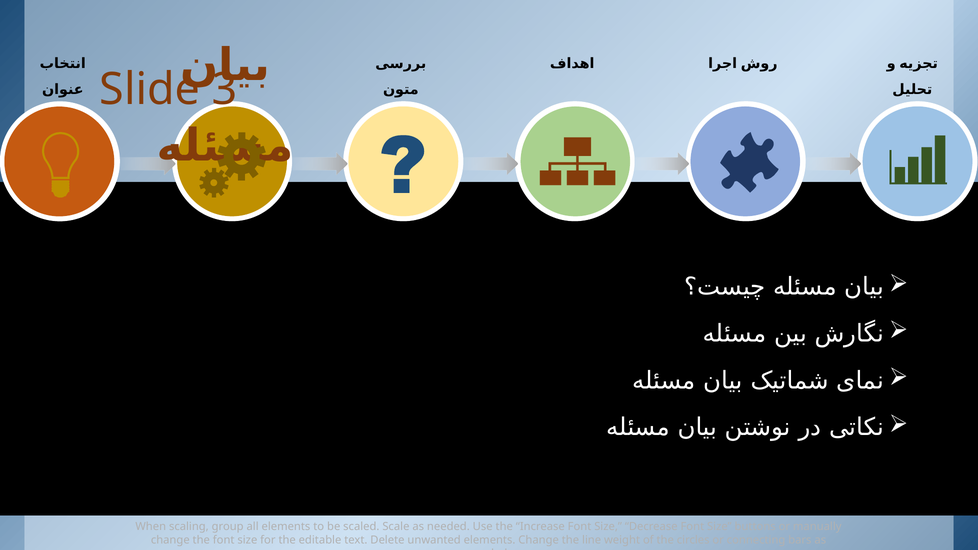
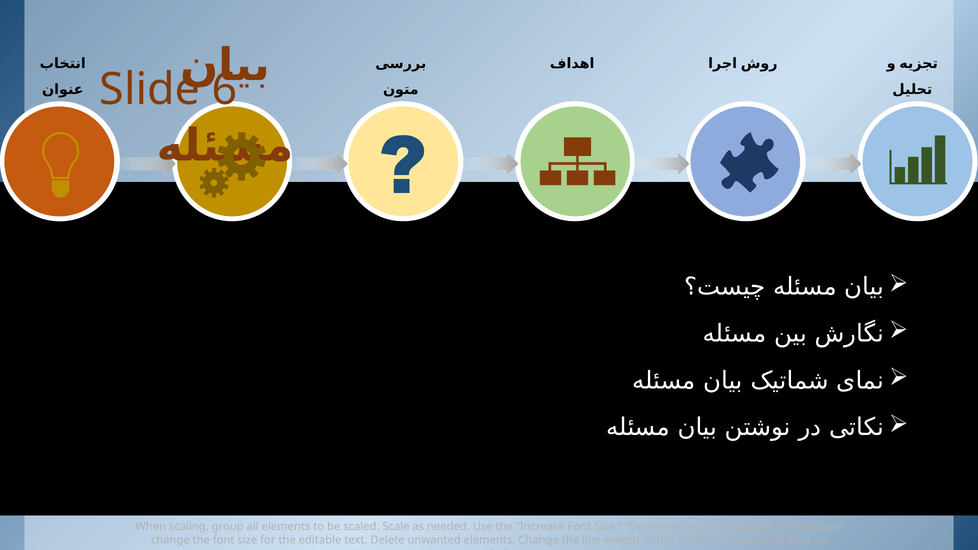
3: 3 -> 6
